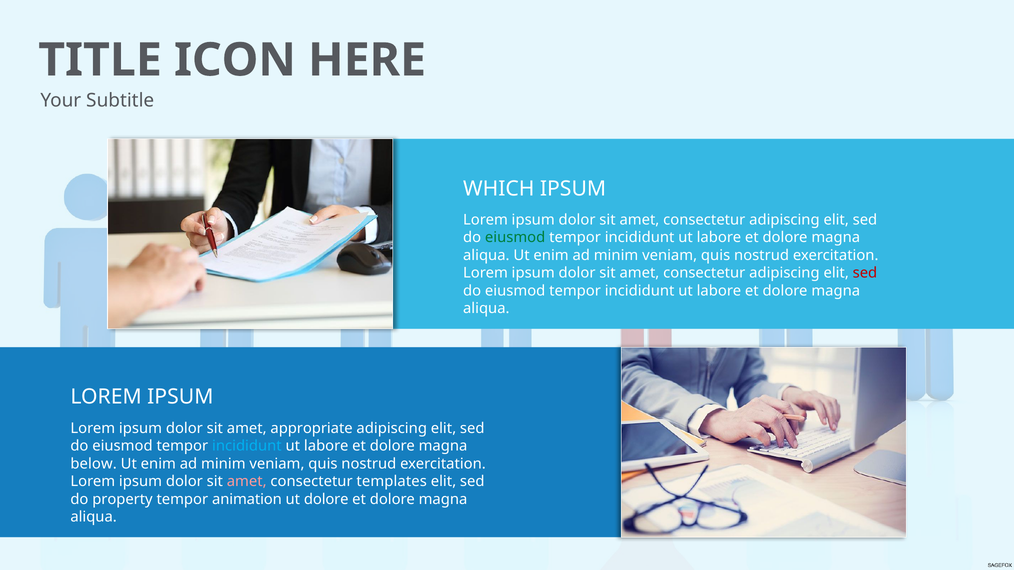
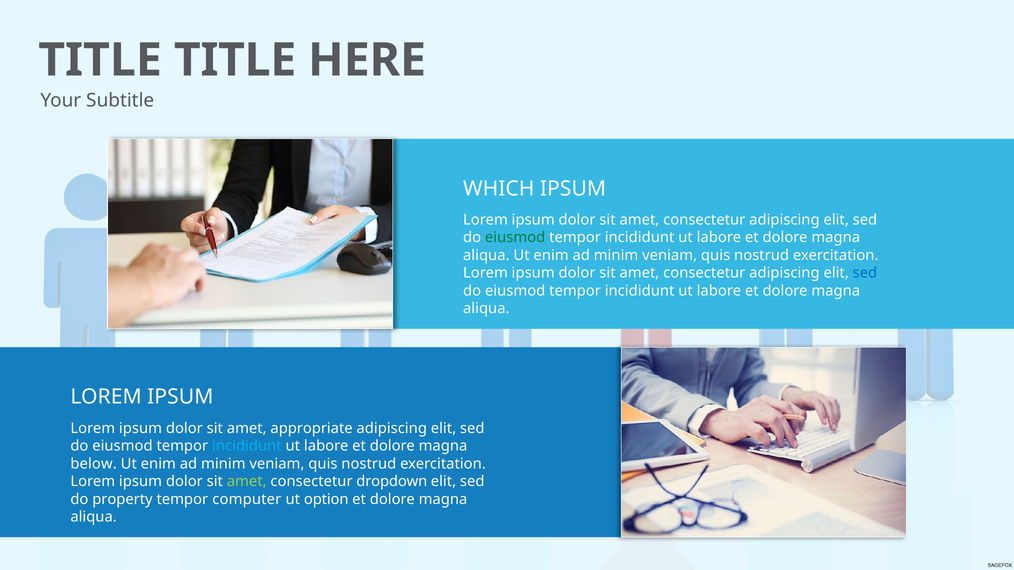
TITLE ICON: ICON -> TITLE
sed at (865, 273) colour: red -> blue
amet at (247, 482) colour: pink -> light green
templates: templates -> dropdown
animation: animation -> computer
ut dolore: dolore -> option
